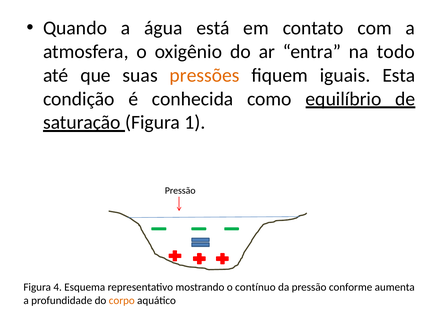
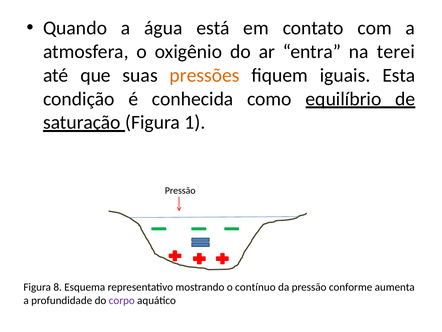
todo: todo -> terei
4: 4 -> 8
corpo colour: orange -> purple
